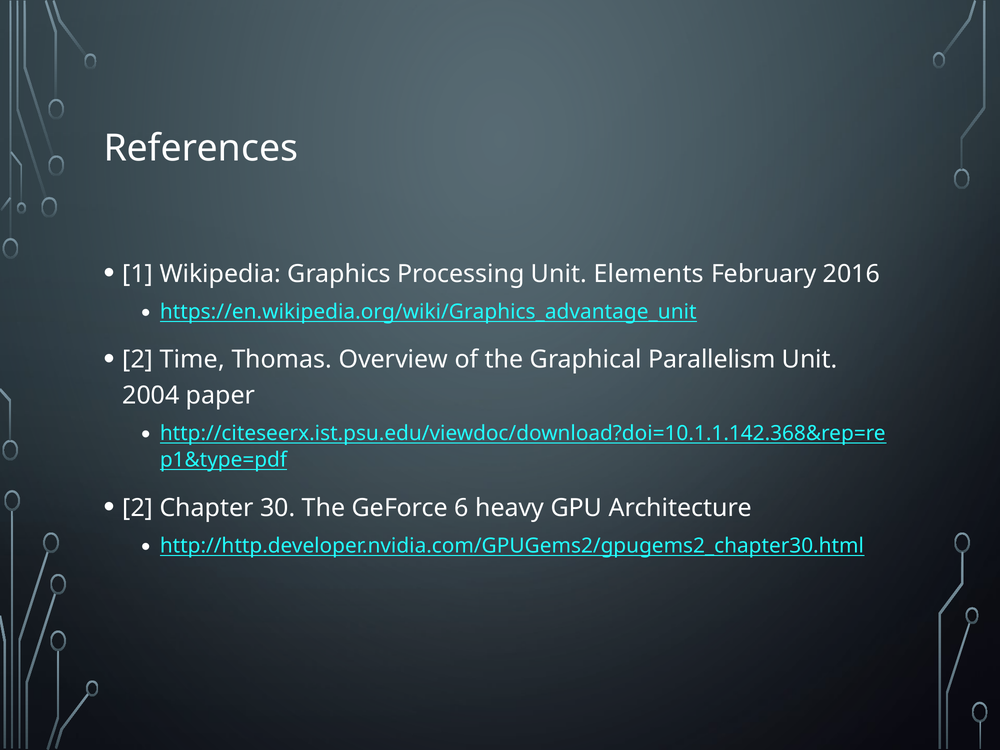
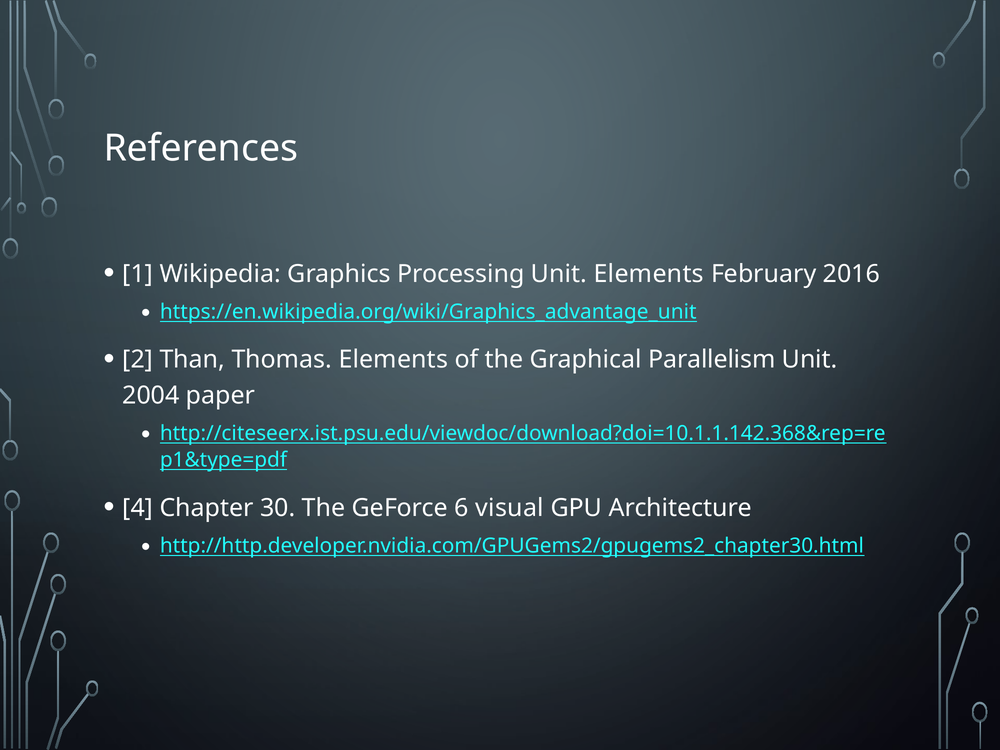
Time: Time -> Than
Thomas Overview: Overview -> Elements
2 at (138, 508): 2 -> 4
heavy: heavy -> visual
